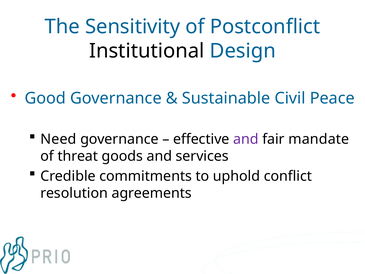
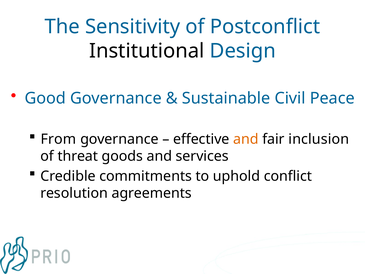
Need: Need -> From
and at (246, 139) colour: purple -> orange
mandate: mandate -> inclusion
